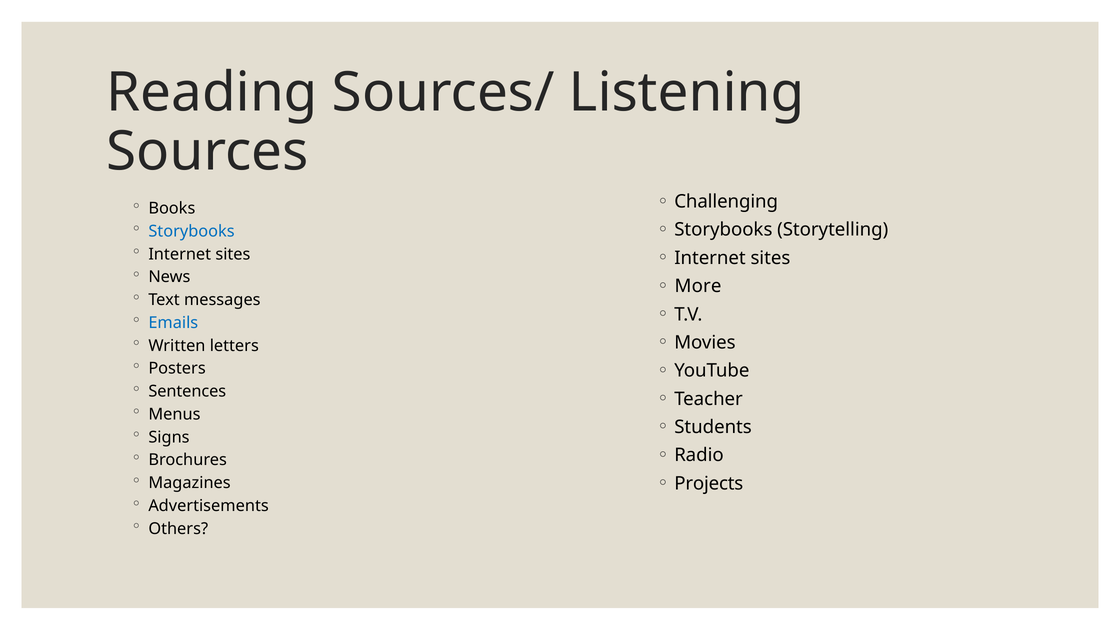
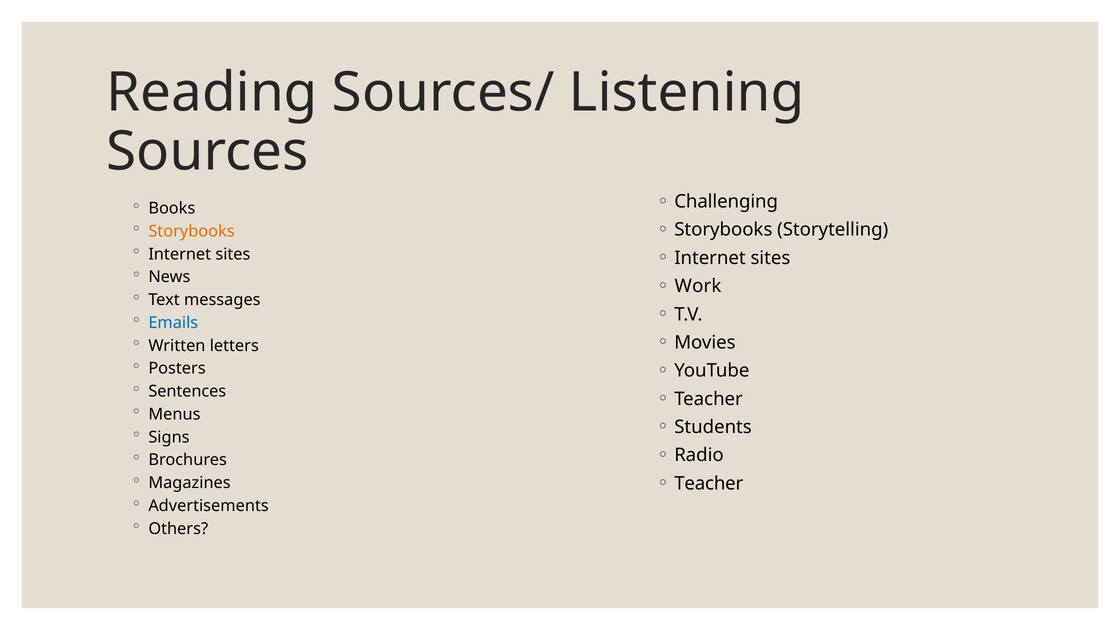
Storybooks at (192, 231) colour: blue -> orange
More: More -> Work
Projects at (709, 483): Projects -> Teacher
